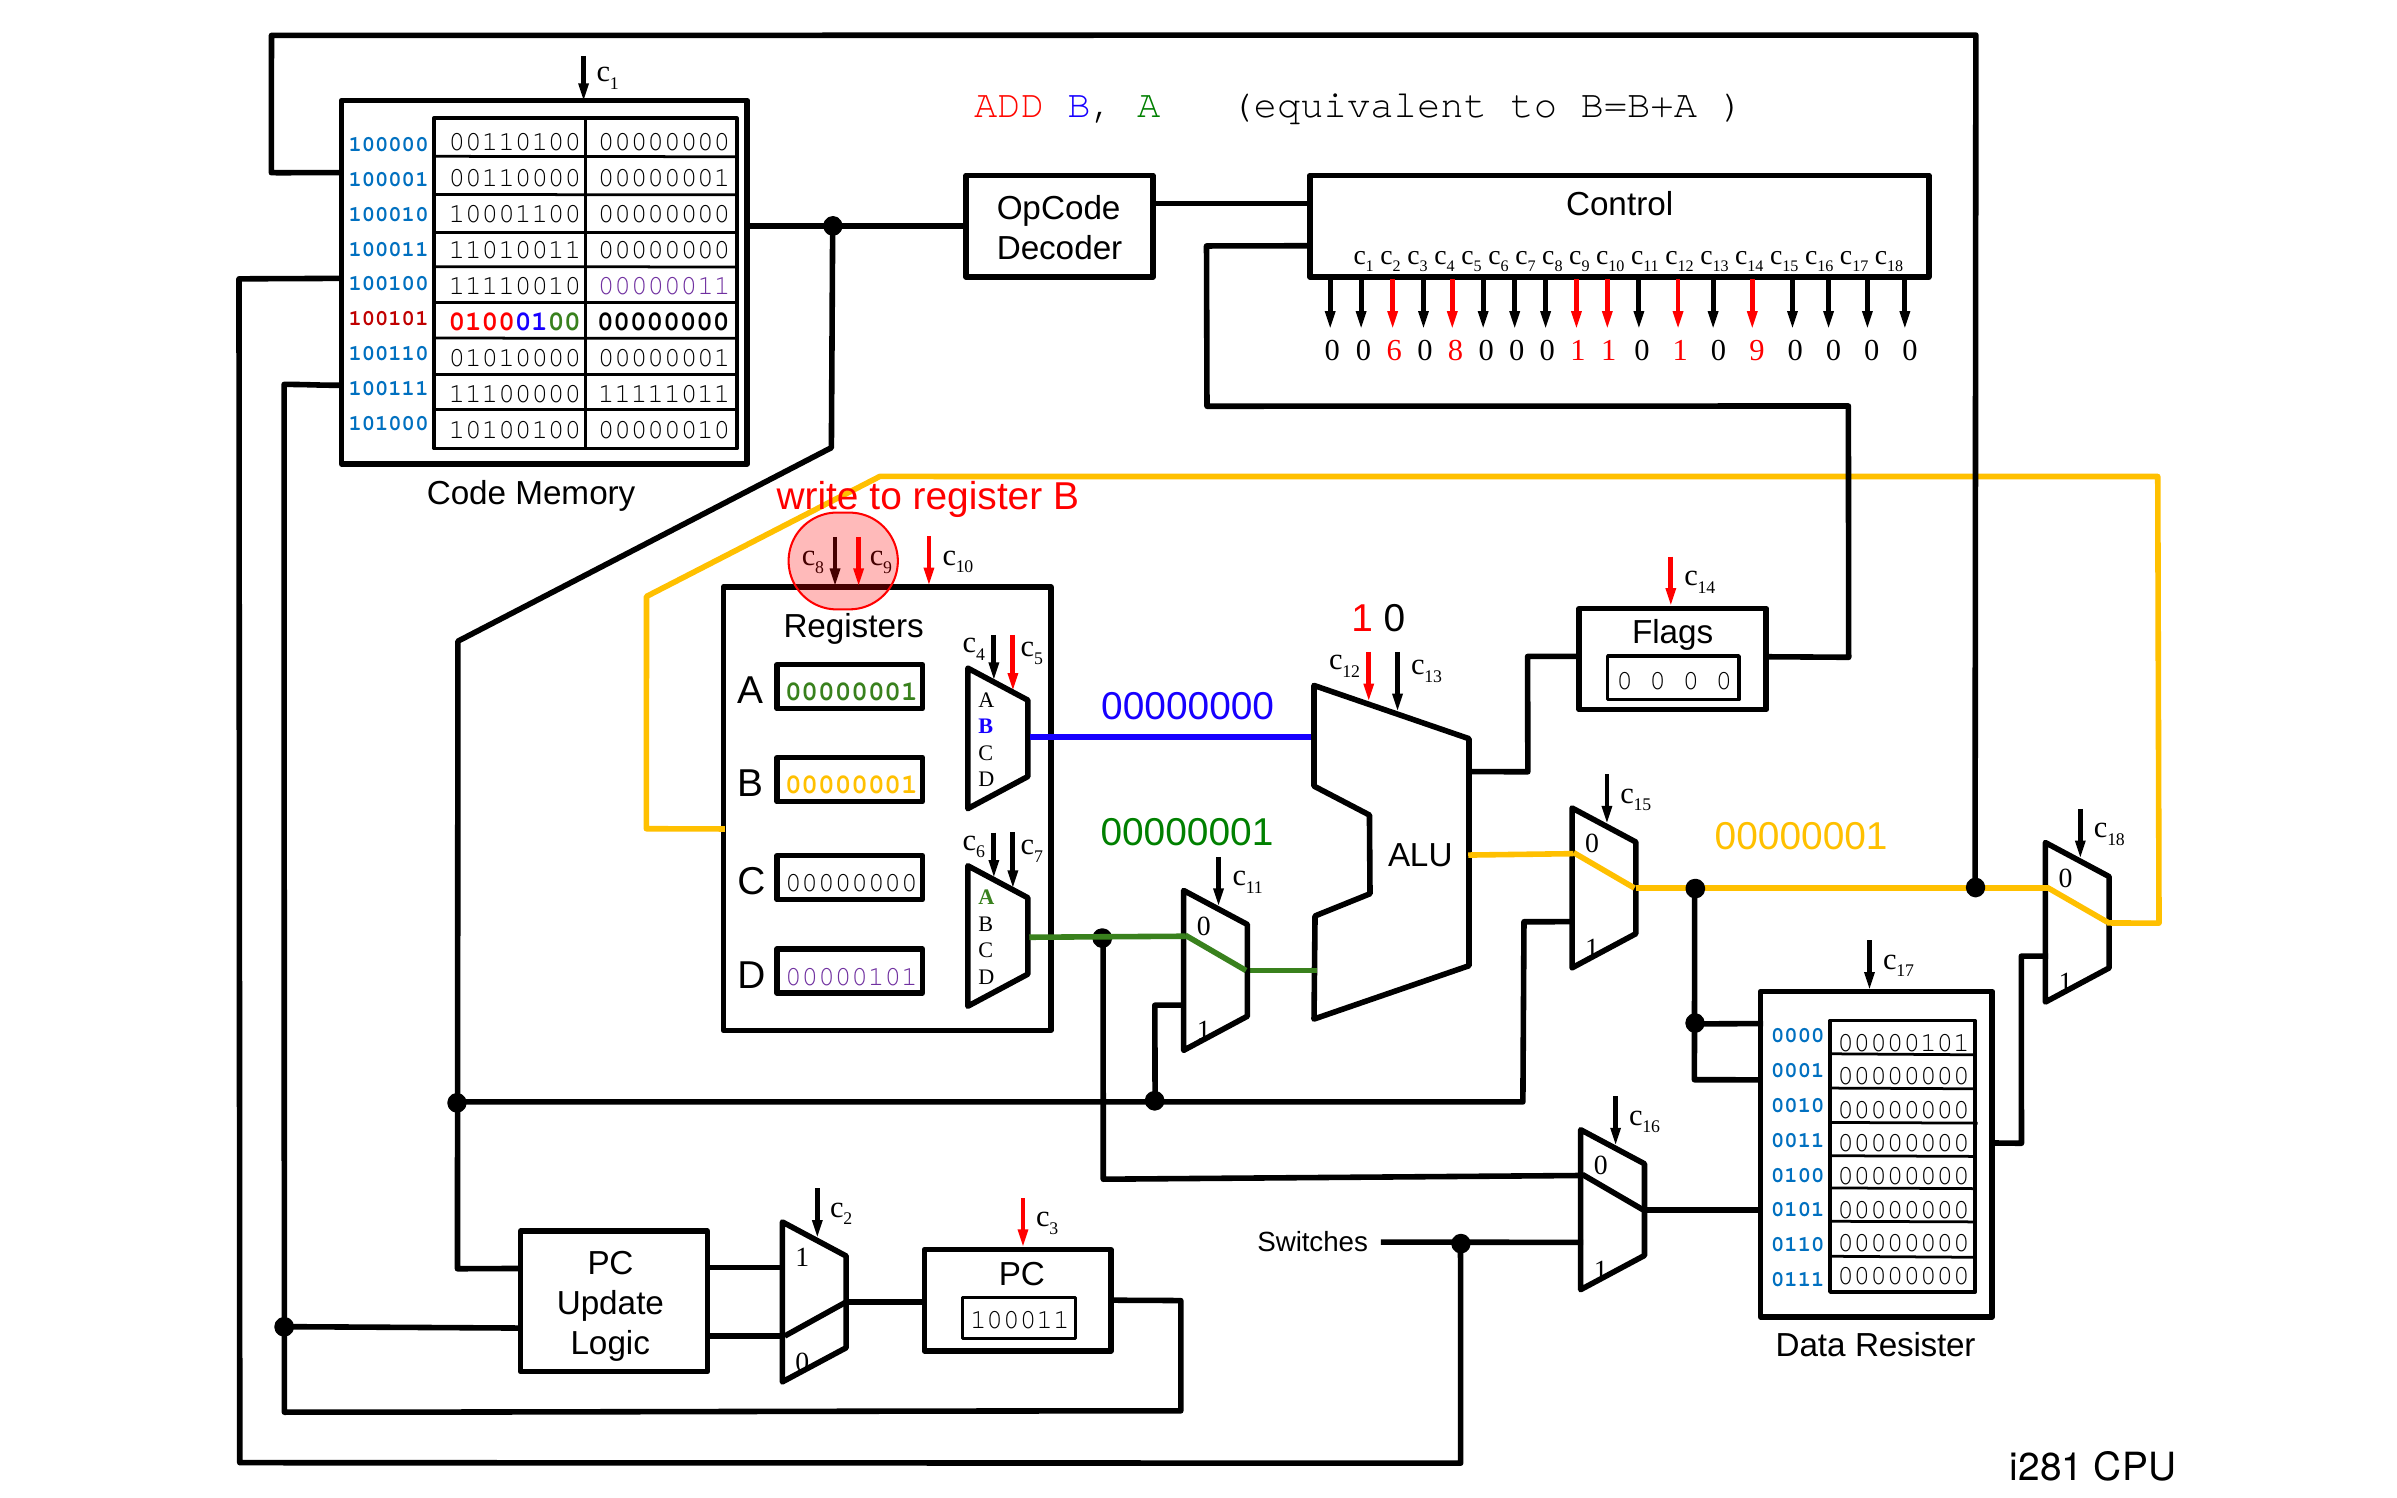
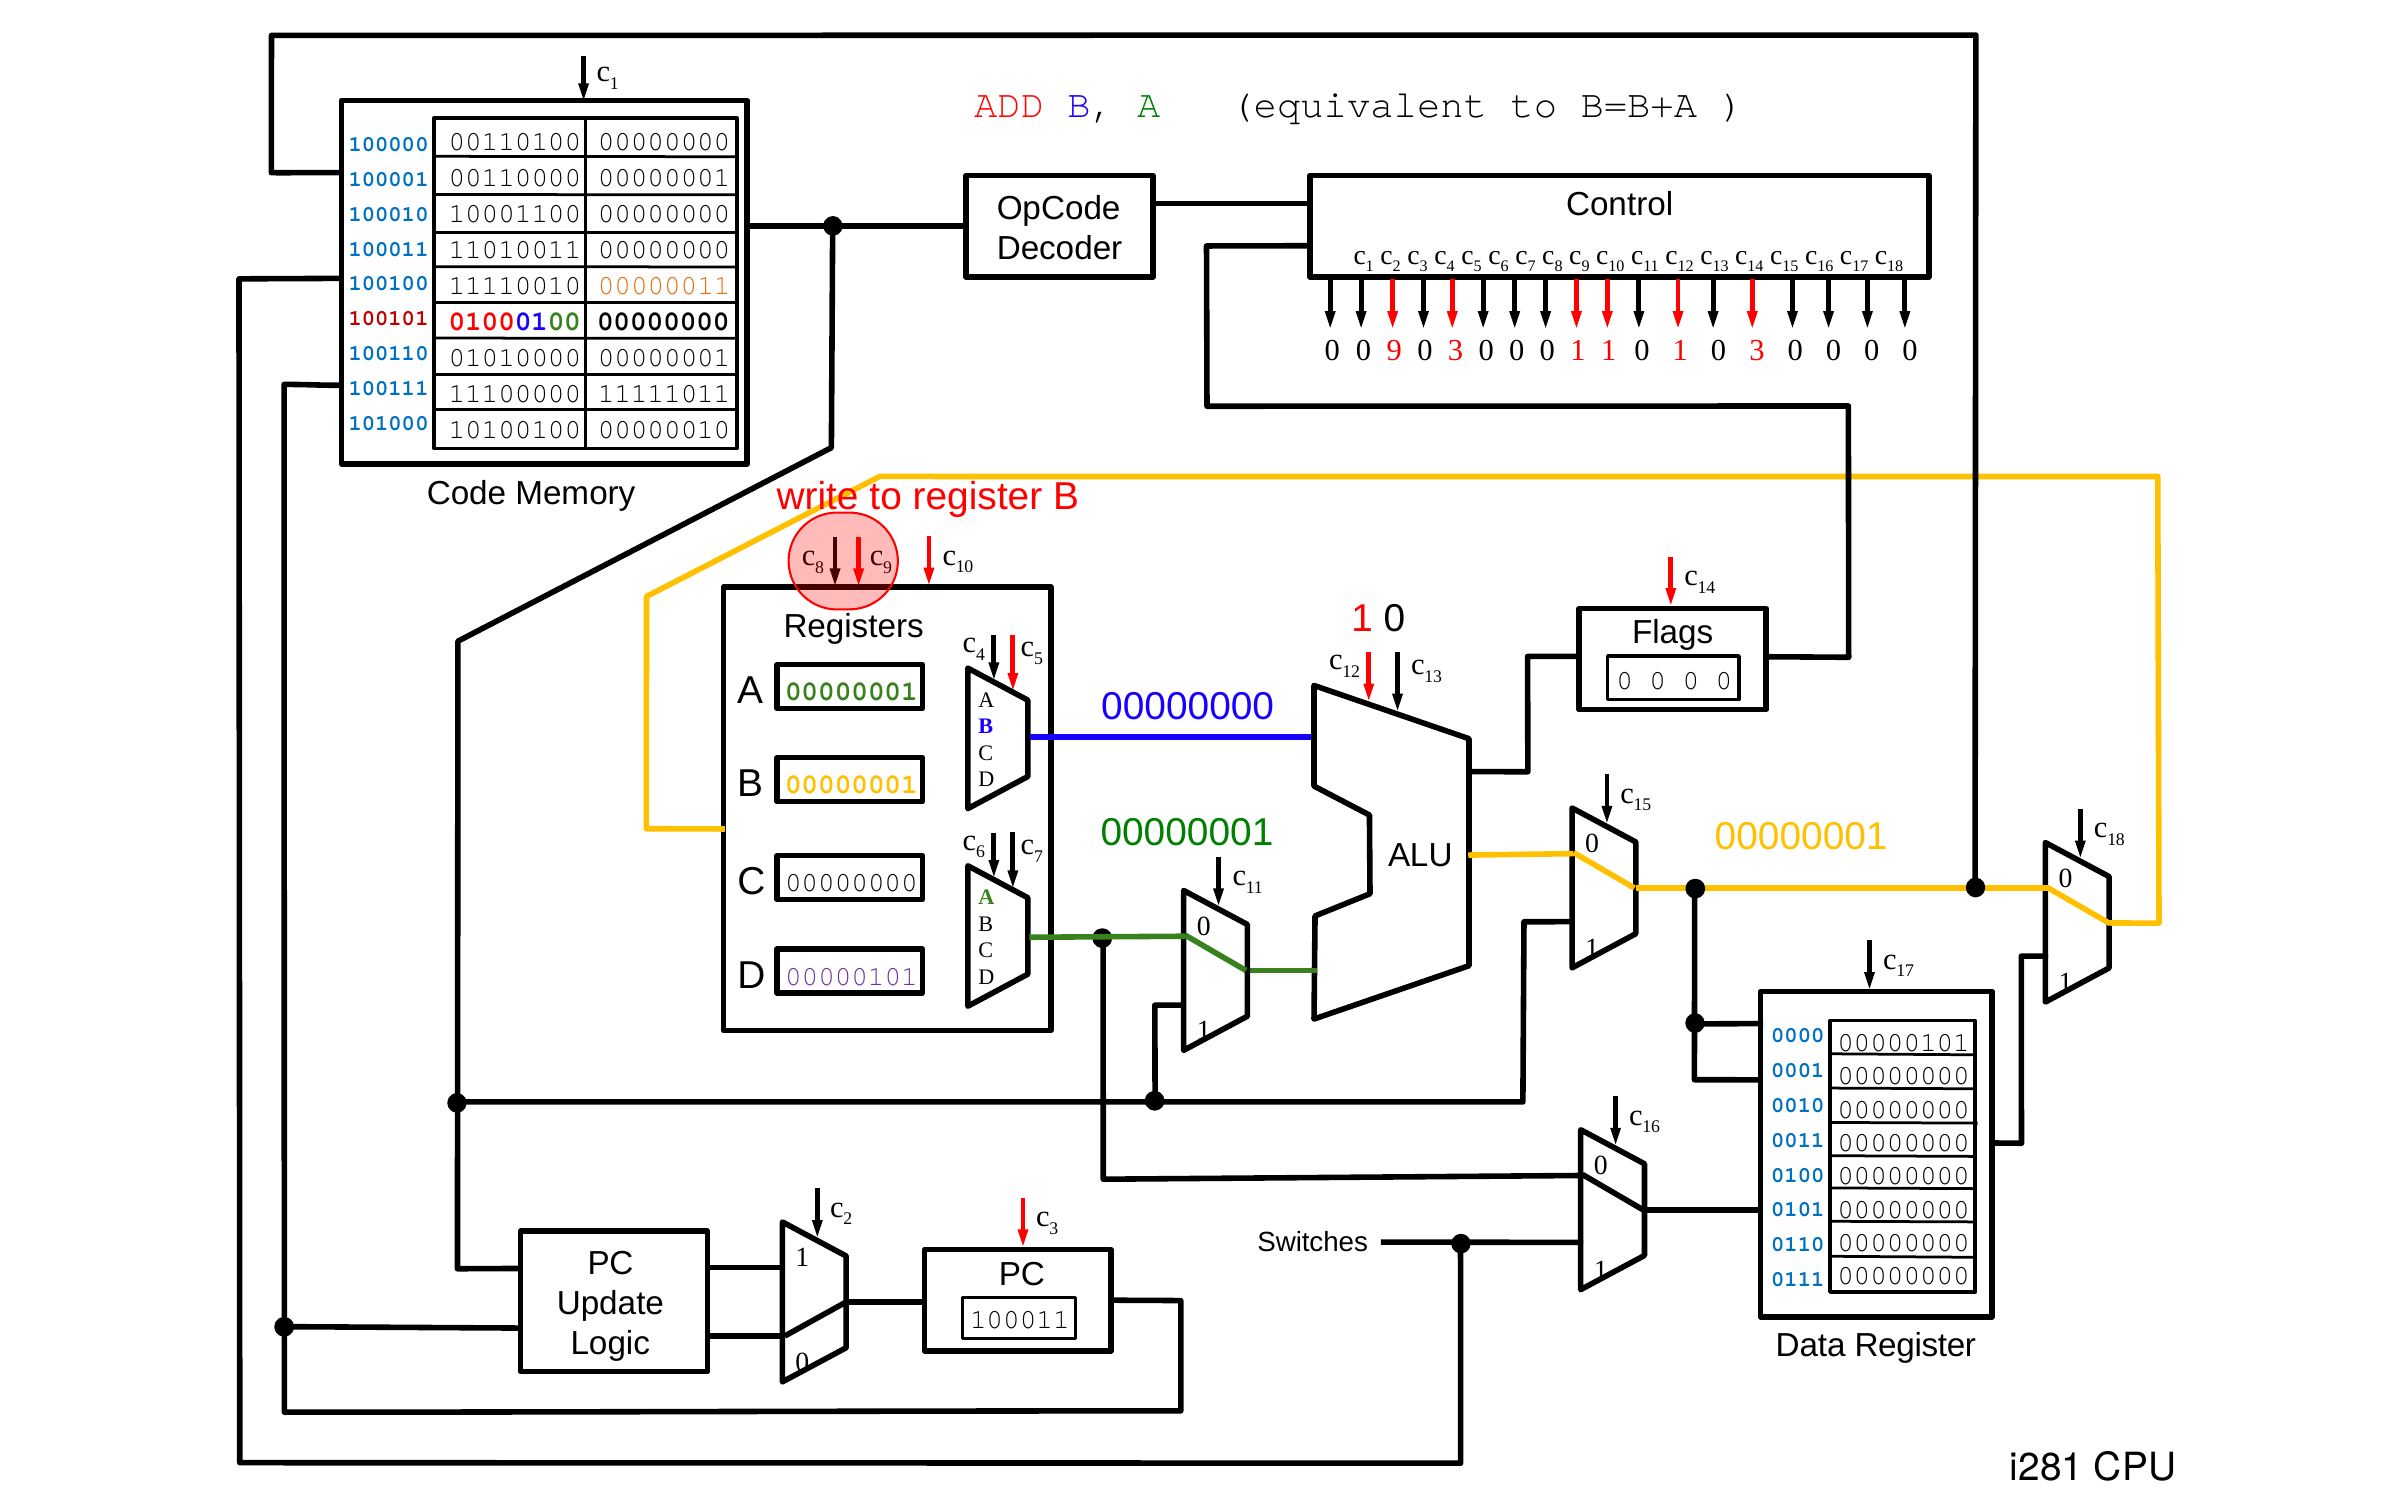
00000011 colour: purple -> orange
0 6: 6 -> 9
8 at (1456, 350): 8 -> 3
1 0 9: 9 -> 3
Data Resister: Resister -> Register
